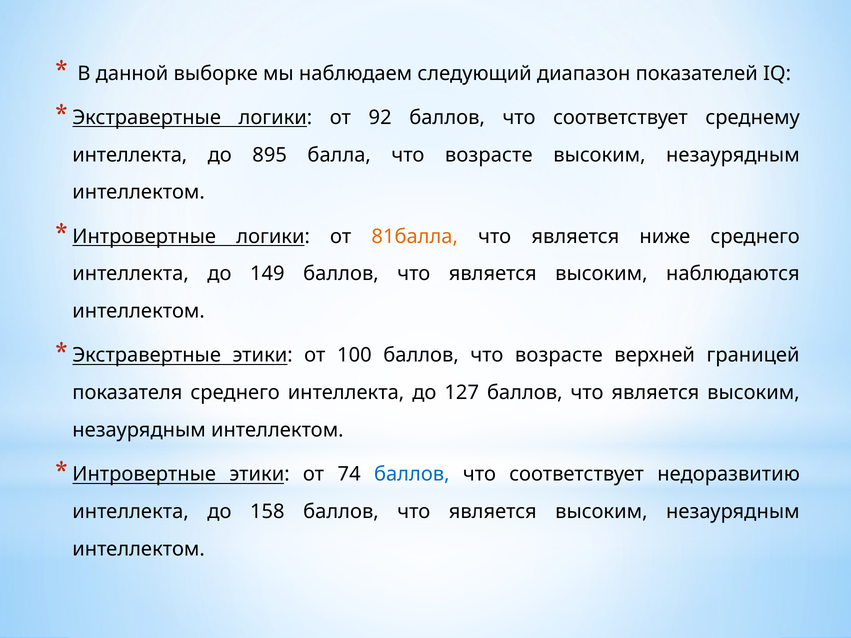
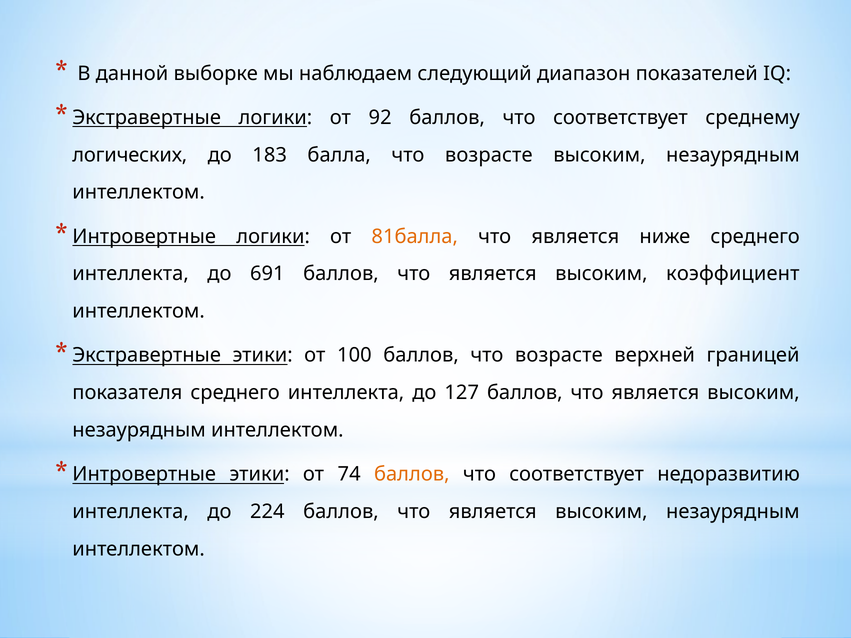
интеллекта at (130, 155): интеллекта -> логических
895: 895 -> 183
149: 149 -> 691
наблюдаются: наблюдаются -> коэффициент
баллов at (412, 474) colour: blue -> orange
158: 158 -> 224
